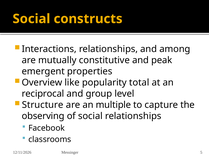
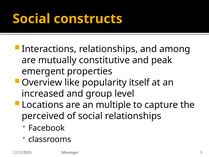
total: total -> itself
reciprocal: reciprocal -> increased
Structure: Structure -> Locations
observing: observing -> perceived
